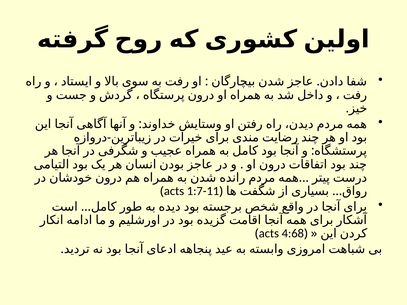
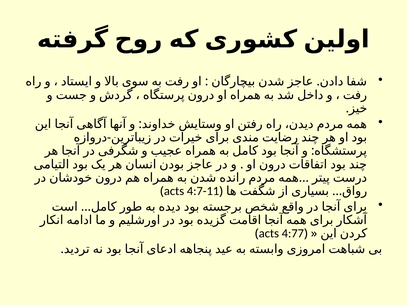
1:7-11: 1:7-11 -> 4:7-11
4:68: 4:68 -> 4:77
